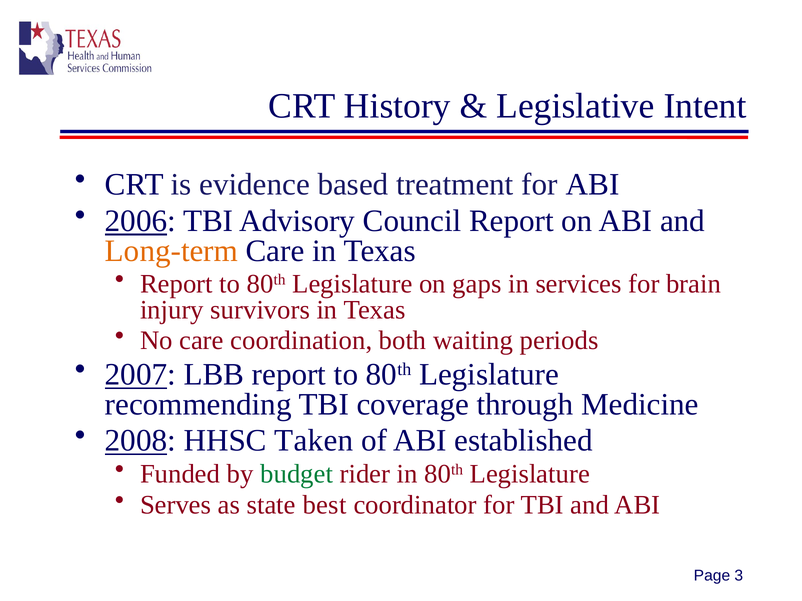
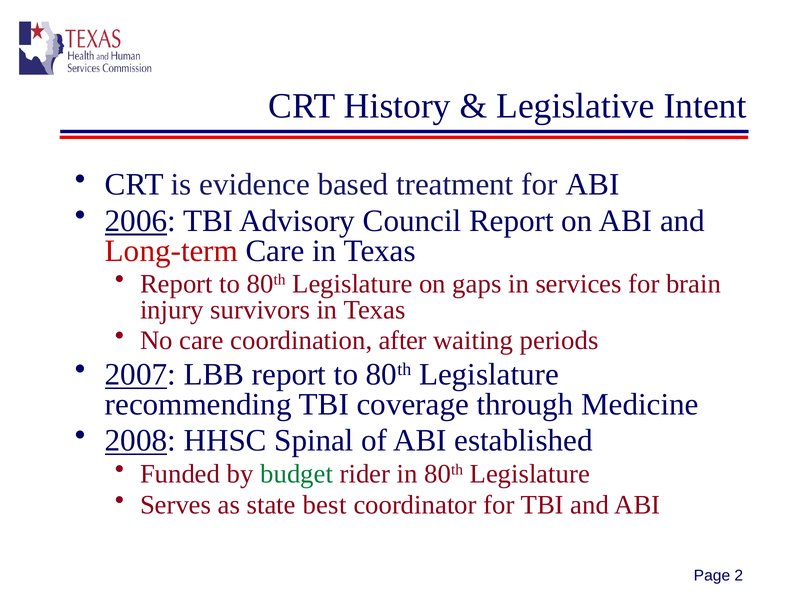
Long-term colour: orange -> red
both: both -> after
Taken: Taken -> Spinal
3: 3 -> 2
